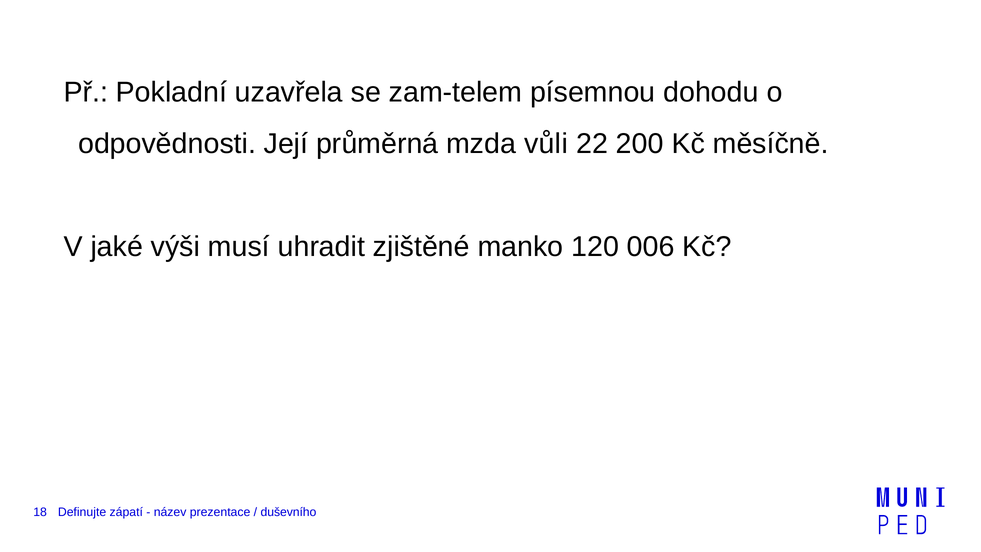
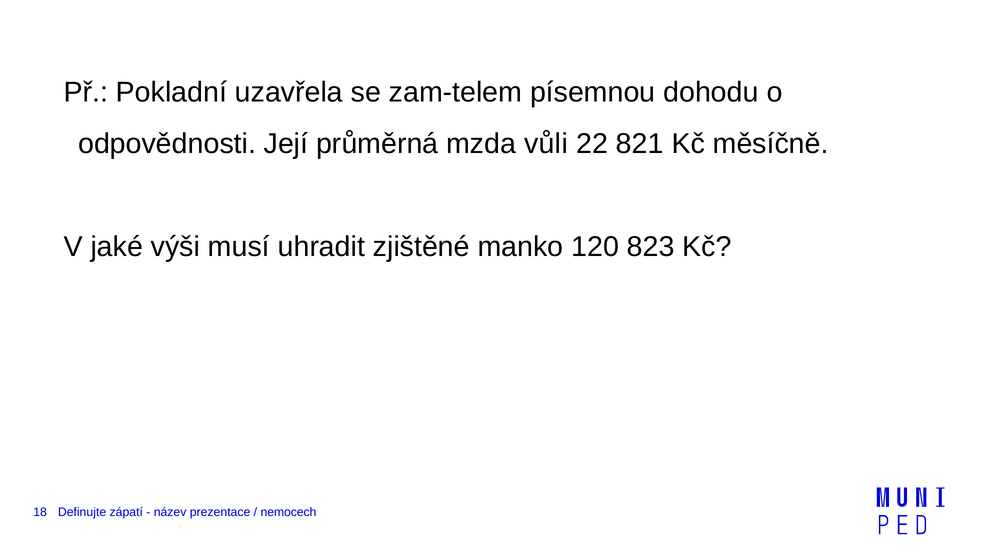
200: 200 -> 821
006: 006 -> 823
duševního: duševního -> nemocech
